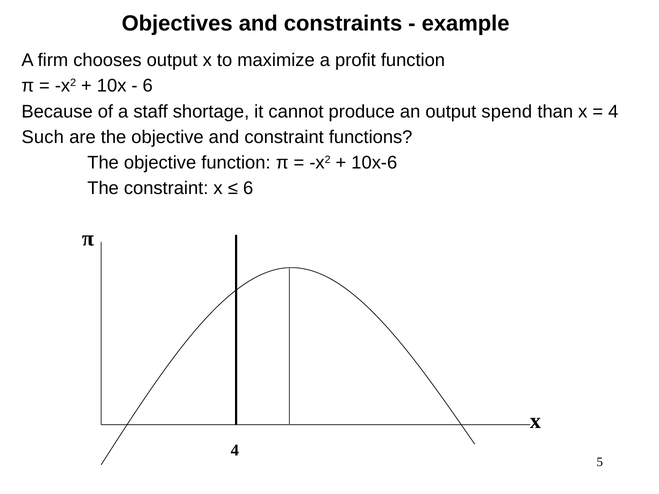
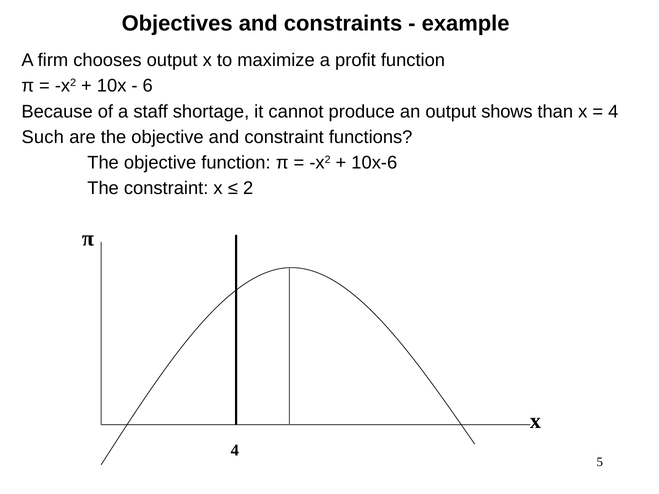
spend: spend -> shows
6 at (248, 188): 6 -> 2
